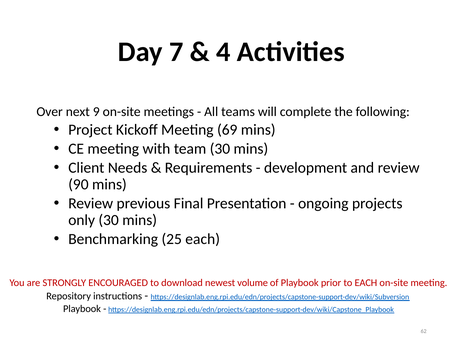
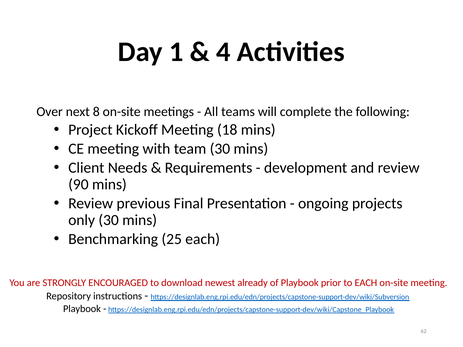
7: 7 -> 1
9: 9 -> 8
69: 69 -> 18
volume: volume -> already
